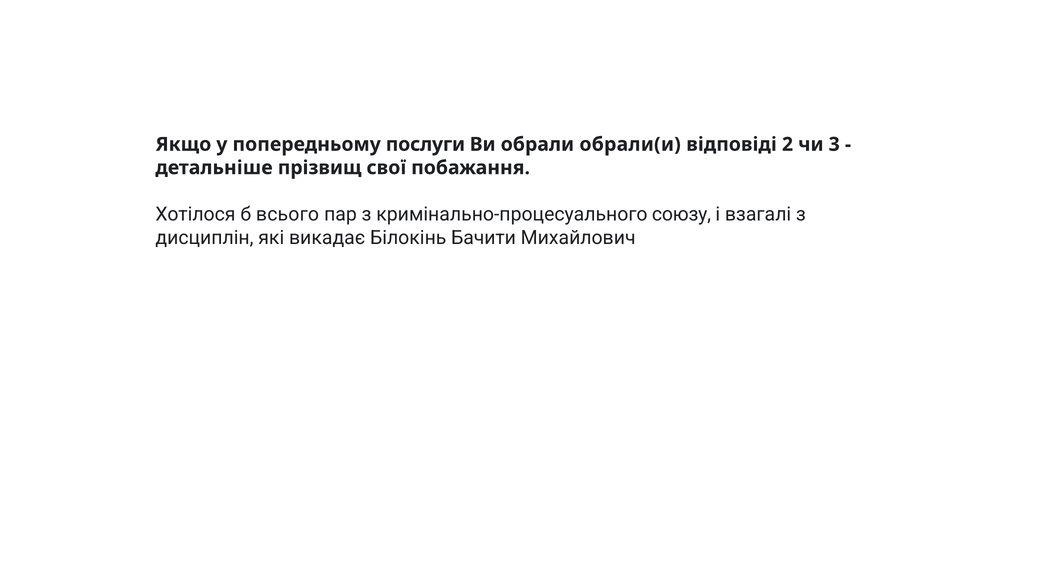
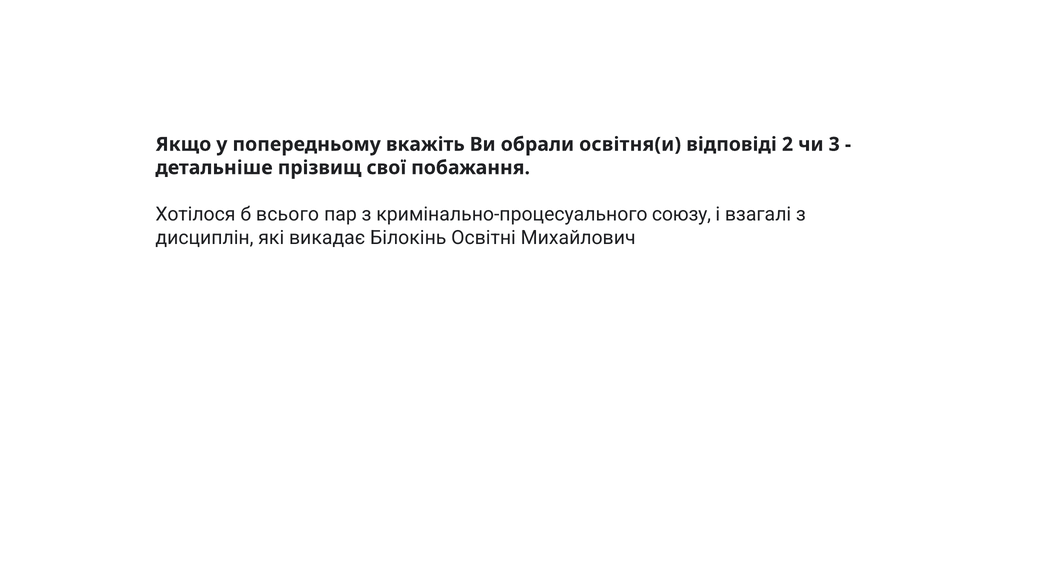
послуги: послуги -> вкажіть
обрали(и: обрали(и -> освітня(и
Бачити: Бачити -> Освітні
